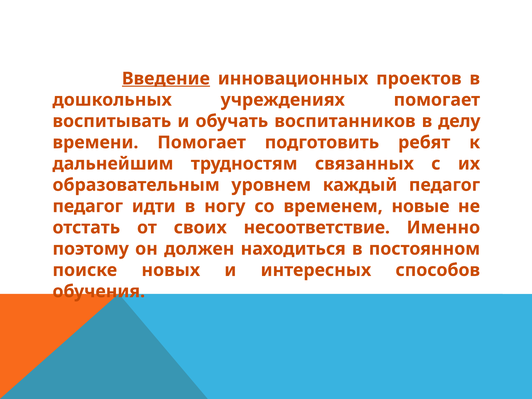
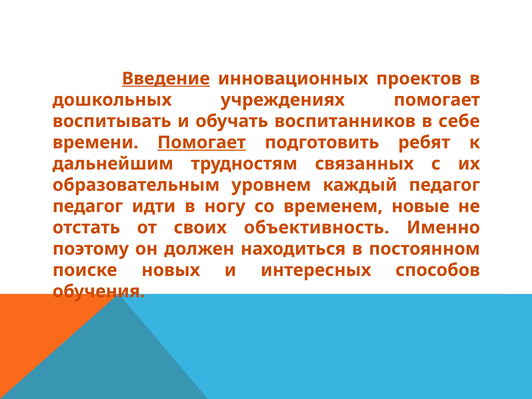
делу: делу -> себе
Помогает at (202, 142) underline: none -> present
несоответствие: несоответствие -> объективность
